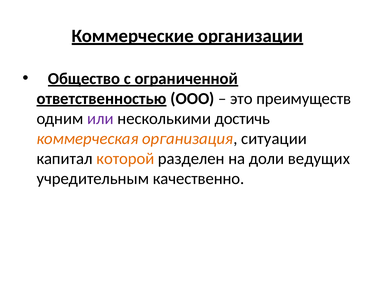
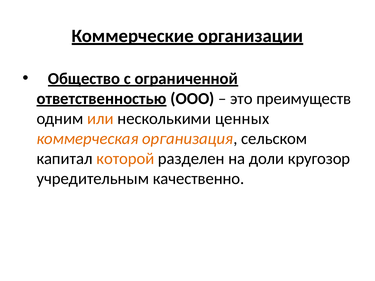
или colour: purple -> orange
достичь: достичь -> ценных
ситуации: ситуации -> сельском
ведущих: ведущих -> кругозор
